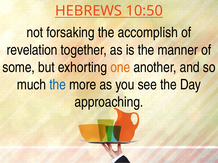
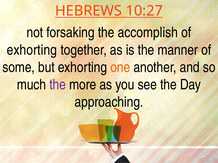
10:50: 10:50 -> 10:27
revelation at (32, 50): revelation -> exhorting
the at (58, 85) colour: blue -> purple
